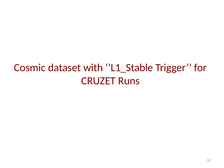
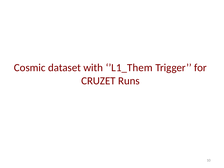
’L1_Stable: ’L1_Stable -> ’L1_Them
